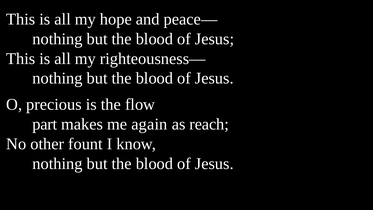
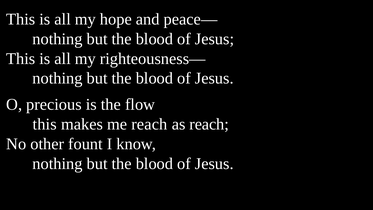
part at (45, 124): part -> this
me again: again -> reach
